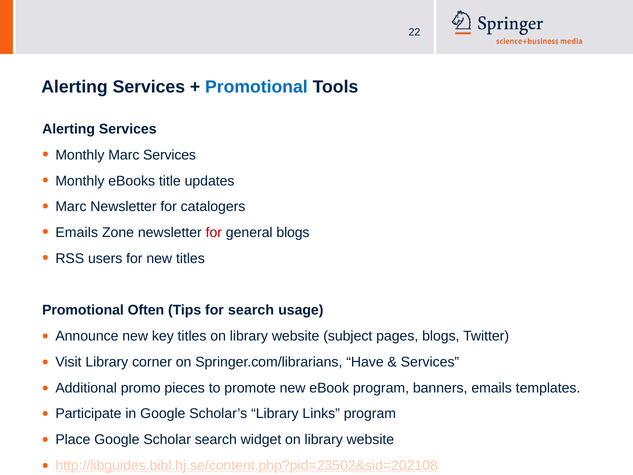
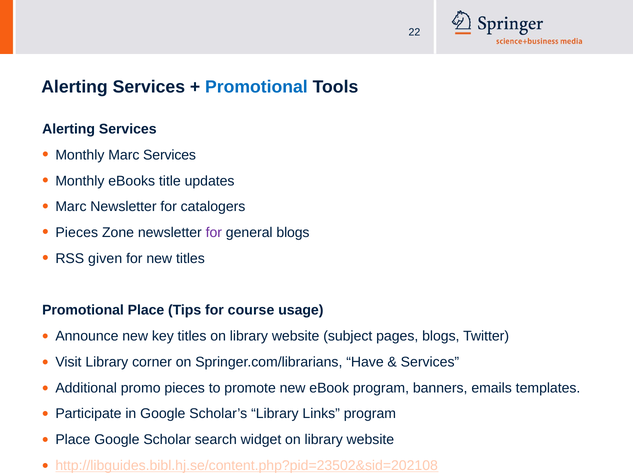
Emails at (77, 233): Emails -> Pieces
for at (214, 233) colour: red -> purple
users: users -> given
Promotional Often: Often -> Place
for search: search -> course
